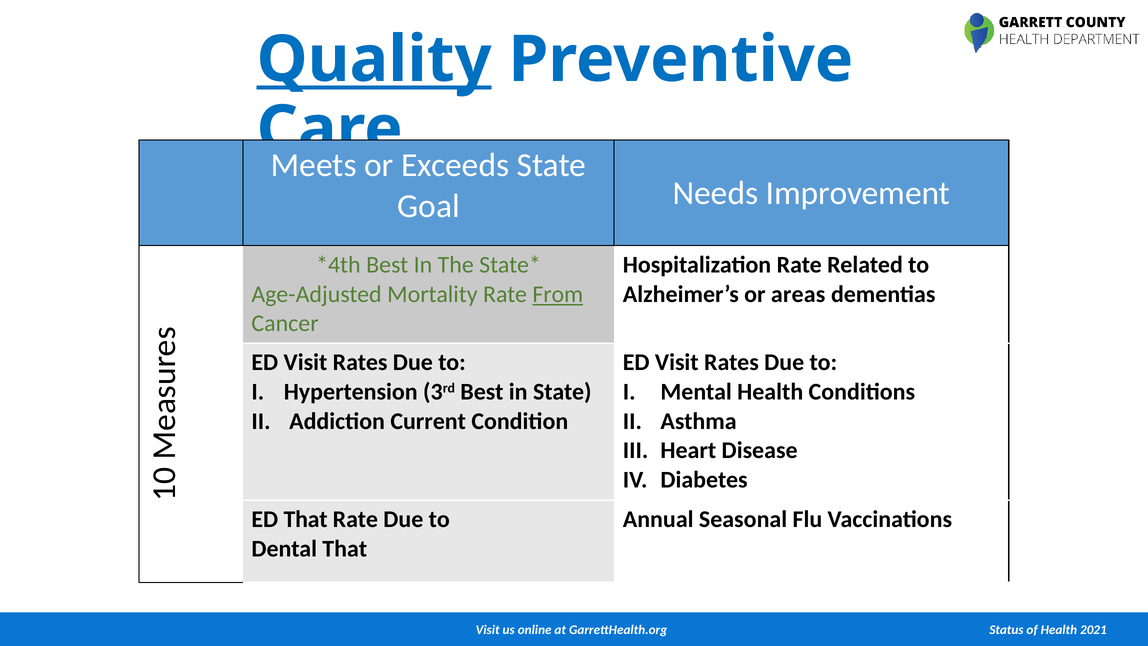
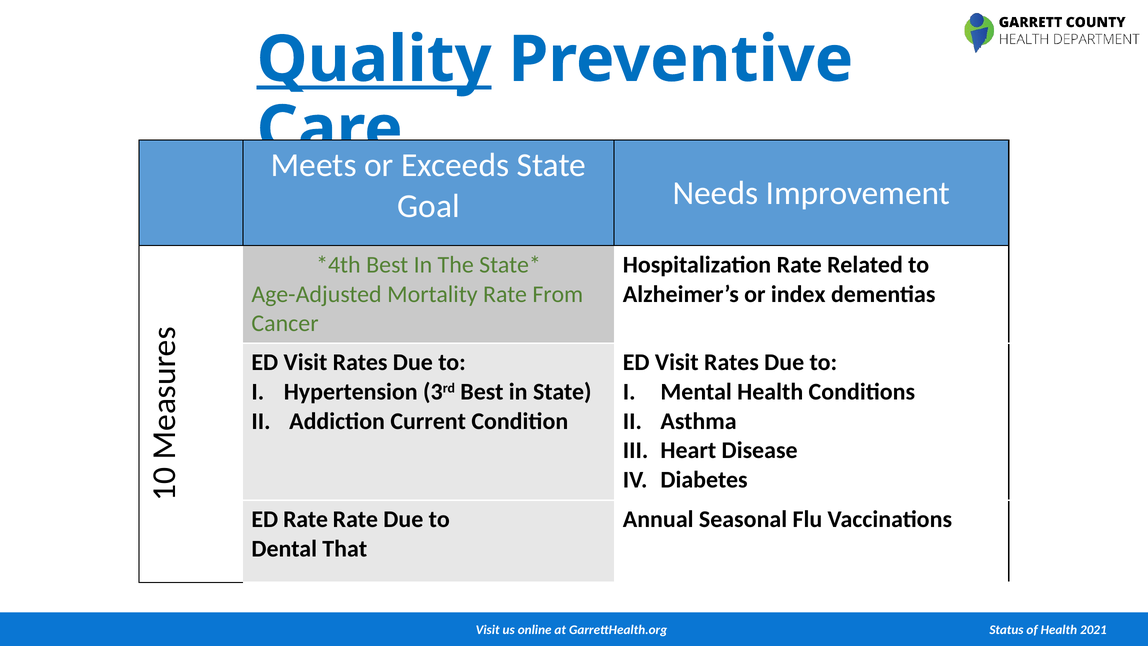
From underline: present -> none
areas: areas -> index
ED That: That -> Rate
